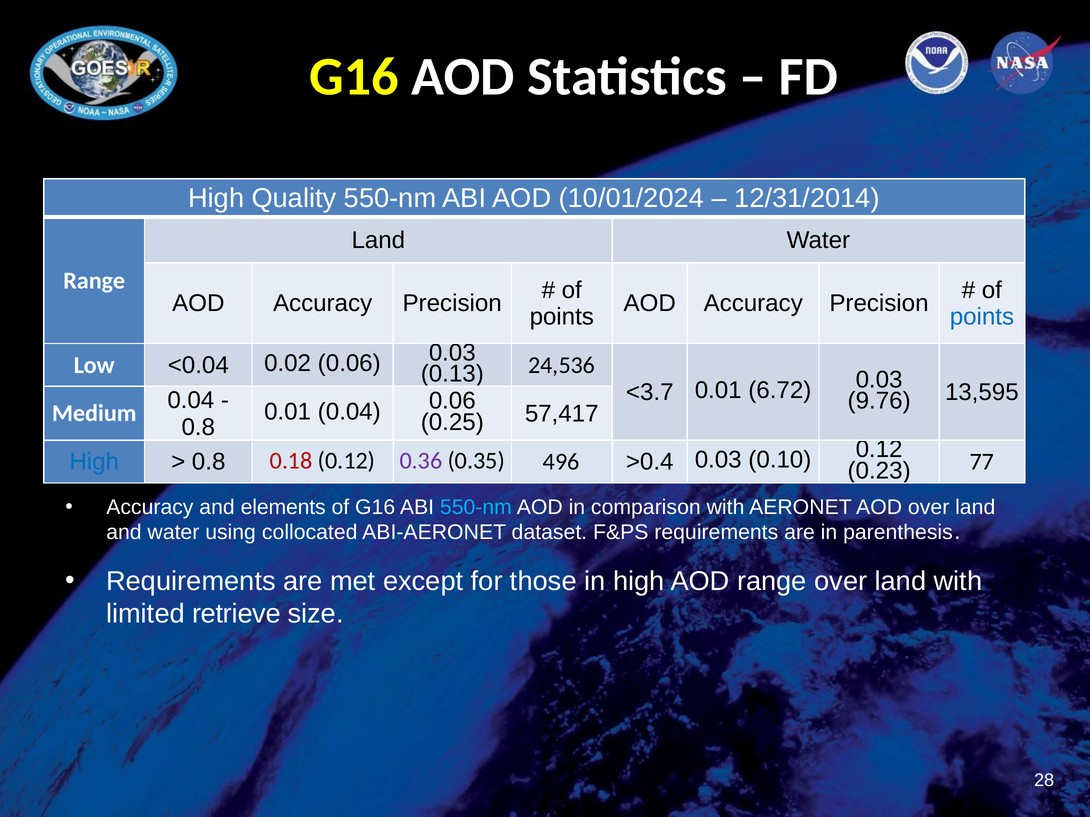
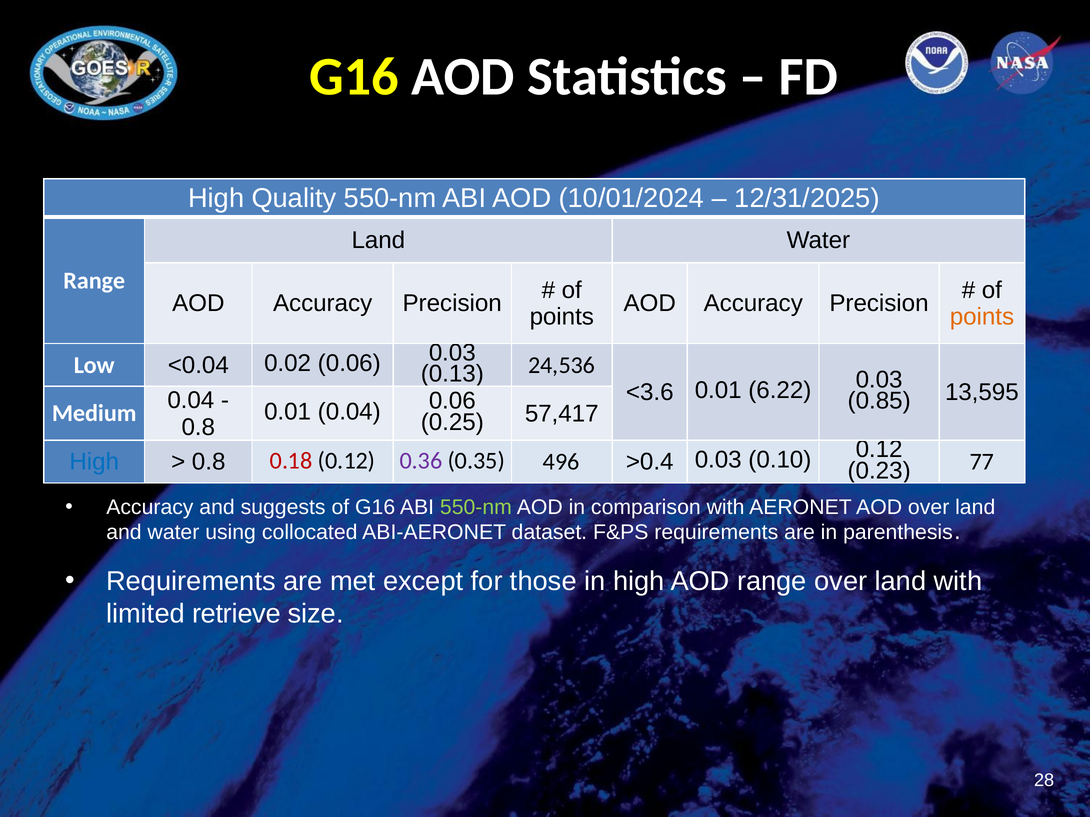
12/31/2014: 12/31/2014 -> 12/31/2025
points at (982, 317) colour: blue -> orange
<3.7: <3.7 -> <3.6
6.72: 6.72 -> 6.22
9.76: 9.76 -> 0.85
elements: elements -> suggests
550-nm at (476, 507) colour: light blue -> light green
